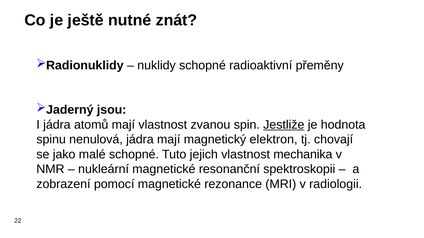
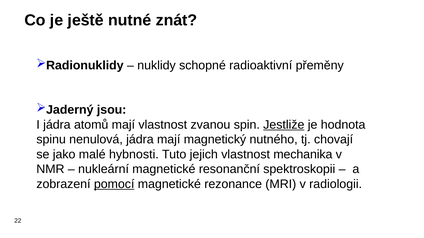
elektron: elektron -> nutného
malé schopné: schopné -> hybnosti
pomocí underline: none -> present
